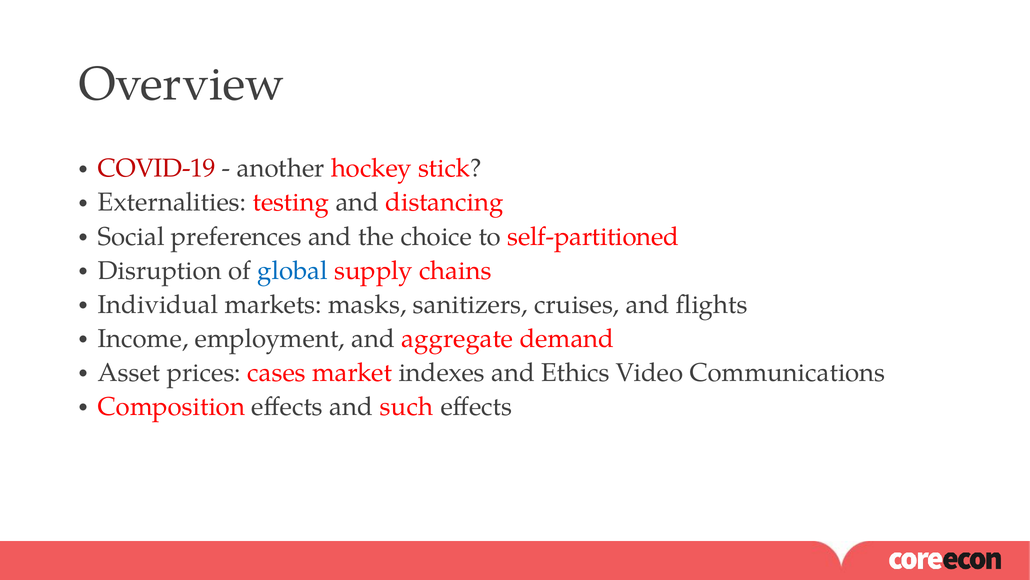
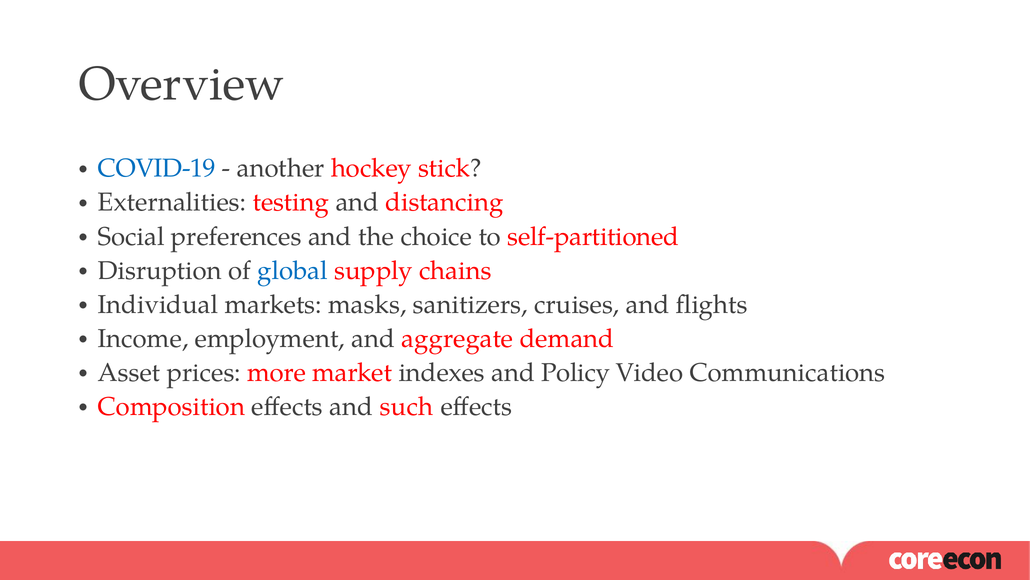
COVID-19 colour: red -> blue
cases: cases -> more
Ethics: Ethics -> Policy
